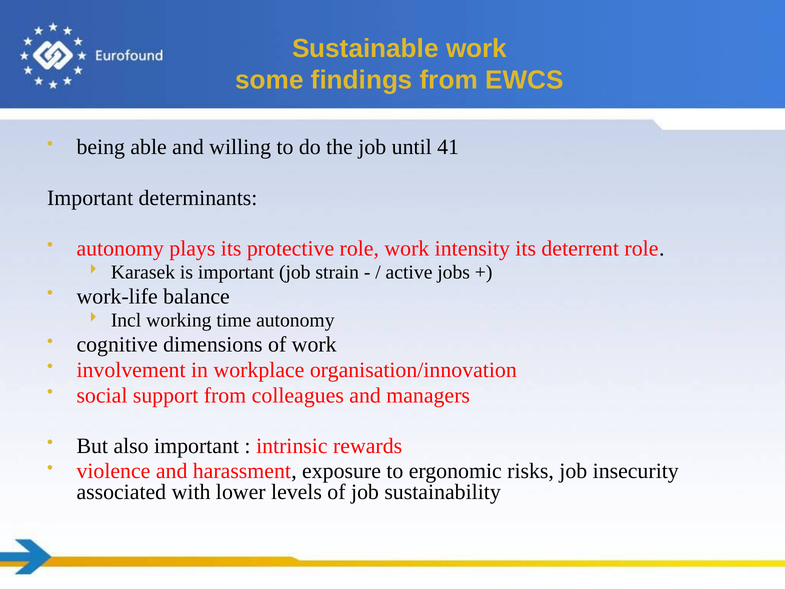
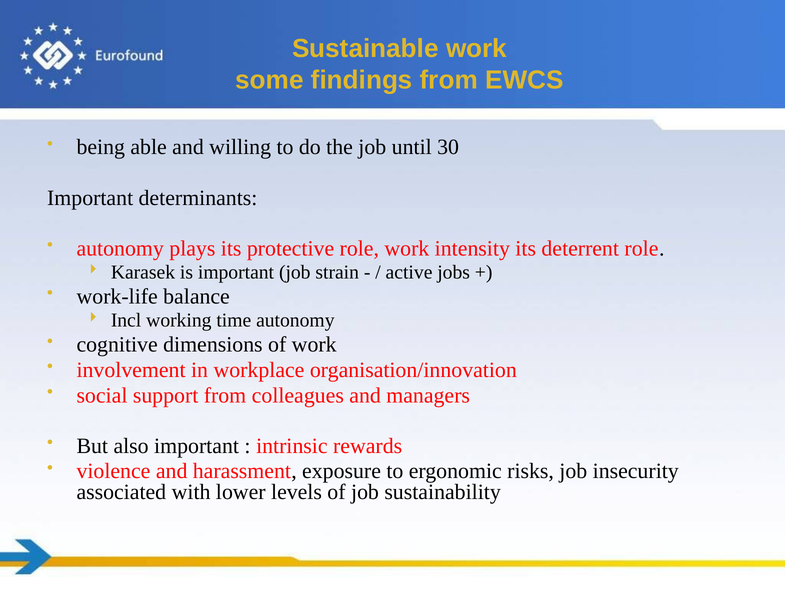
41: 41 -> 30
